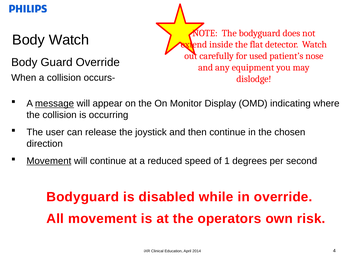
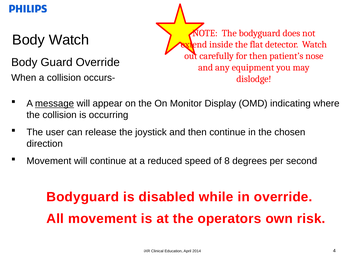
for used: used -> then
Movement at (49, 161) underline: present -> none
1: 1 -> 8
